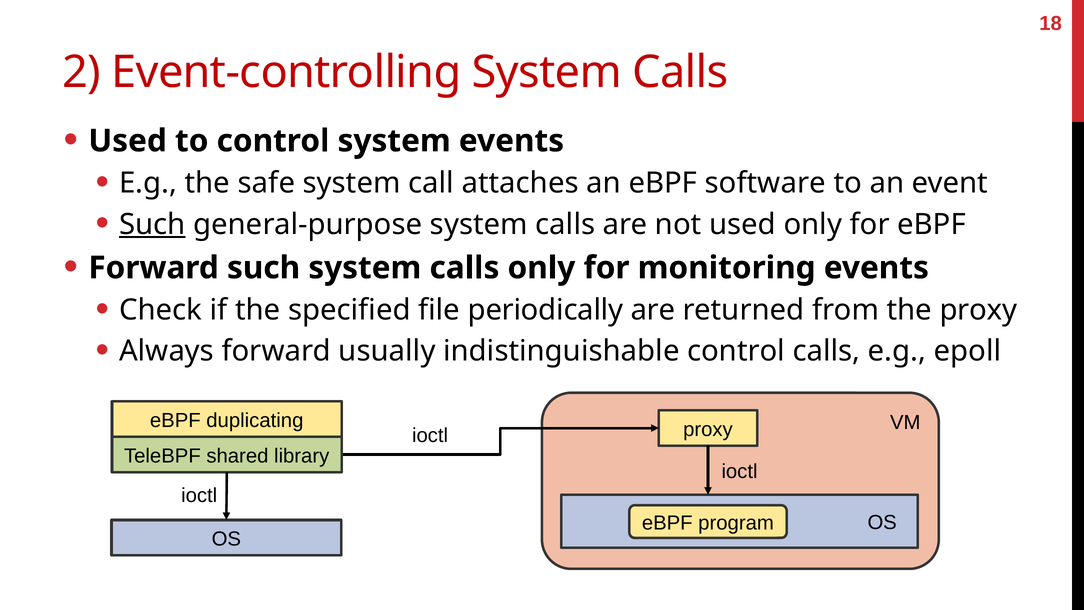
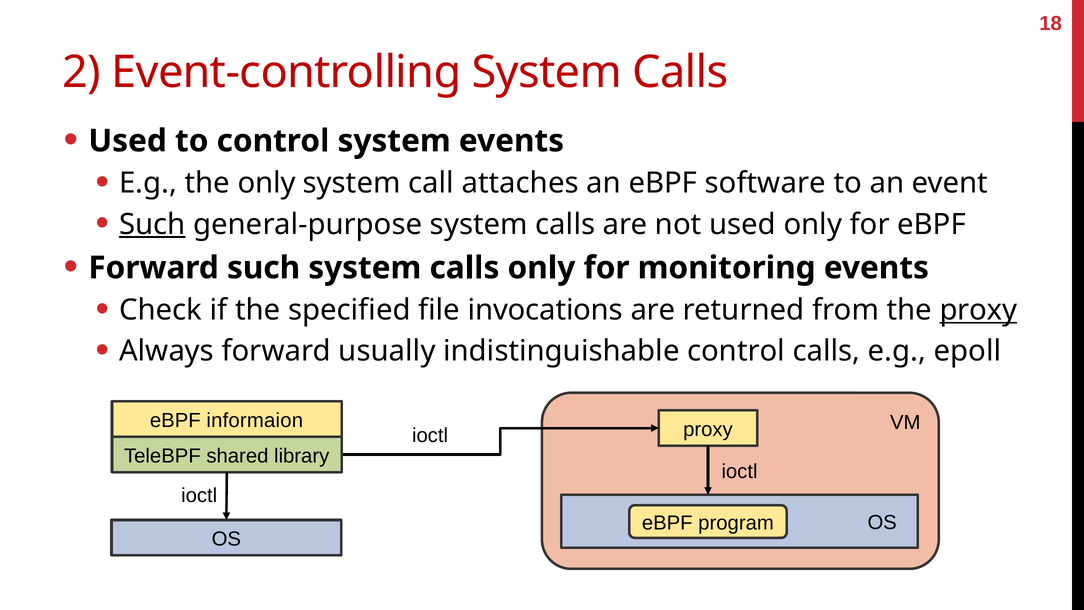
the safe: safe -> only
periodically: periodically -> invocations
proxy at (978, 310) underline: none -> present
duplicating: duplicating -> informaion
